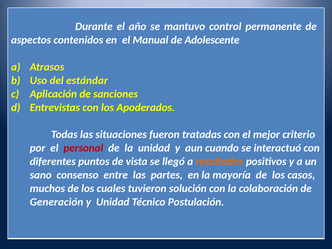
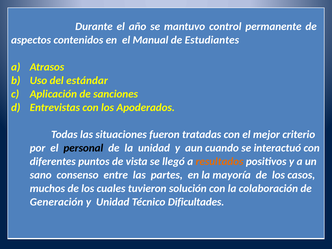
Adolescente: Adolescente -> Estudiantes
personal colour: red -> black
Postulación: Postulación -> Dificultades
